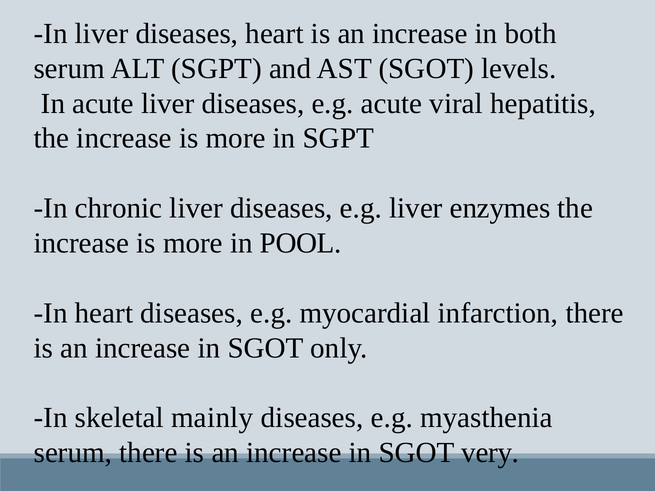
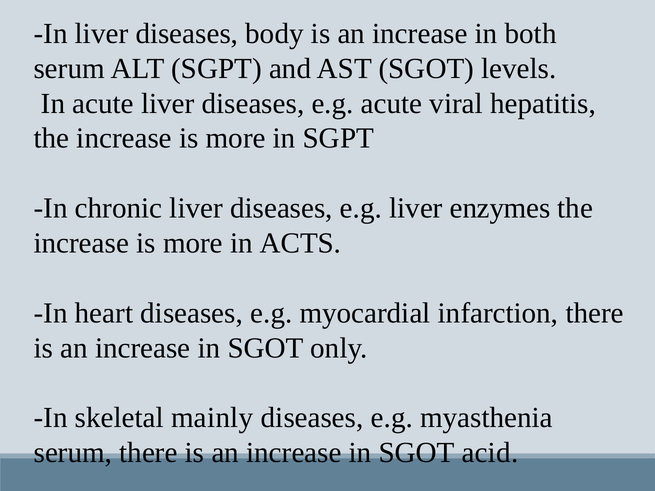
diseases heart: heart -> body
POOL: POOL -> ACTS
very: very -> acid
